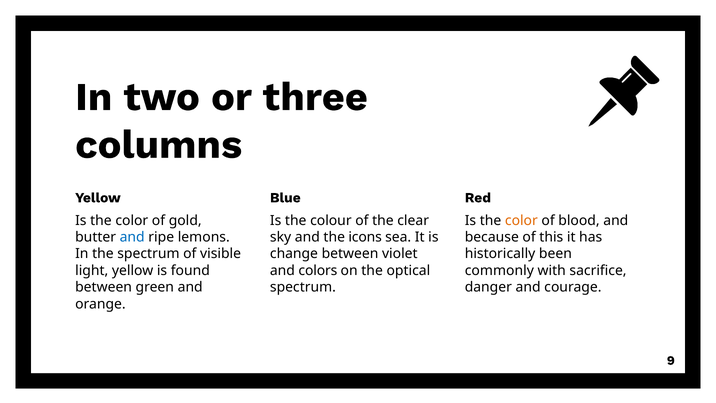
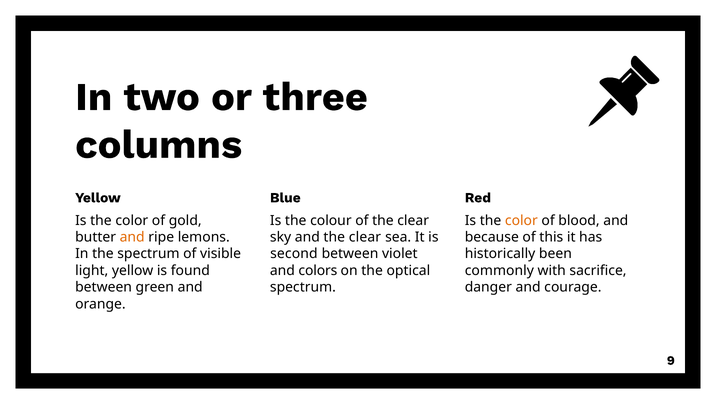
and at (132, 237) colour: blue -> orange
and the icons: icons -> clear
change: change -> second
